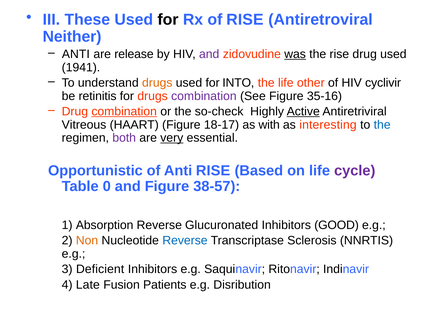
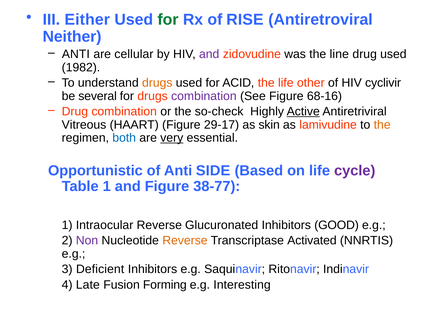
These: These -> Either
for at (168, 20) colour: black -> green
release: release -> cellular
was underline: present -> none
the rise: rise -> line
1941: 1941 -> 1982
INTO: INTO -> ACID
retinitis: retinitis -> several
35-16: 35-16 -> 68-16
combination at (124, 111) underline: present -> none
18-17: 18-17 -> 29-17
with: with -> skin
interesting: interesting -> lamivudine
the at (382, 125) colour: blue -> orange
both colour: purple -> blue
Anti RISE: RISE -> SIDE
Table 0: 0 -> 1
38-57: 38-57 -> 38-77
Absorption: Absorption -> Intraocular
Non colour: orange -> purple
Reverse at (185, 240) colour: blue -> orange
Sclerosis: Sclerosis -> Activated
Patients: Patients -> Forming
Disribution: Disribution -> Interesting
